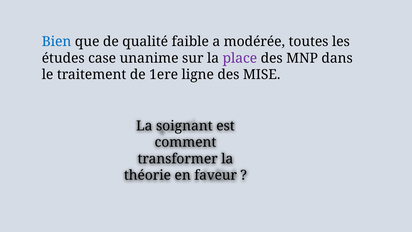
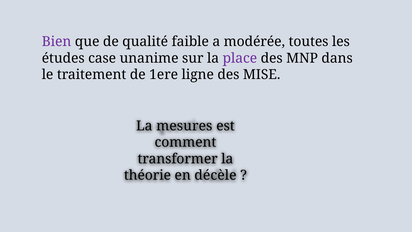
Bien colour: blue -> purple
soignant: soignant -> mesures
faveur: faveur -> décèle
